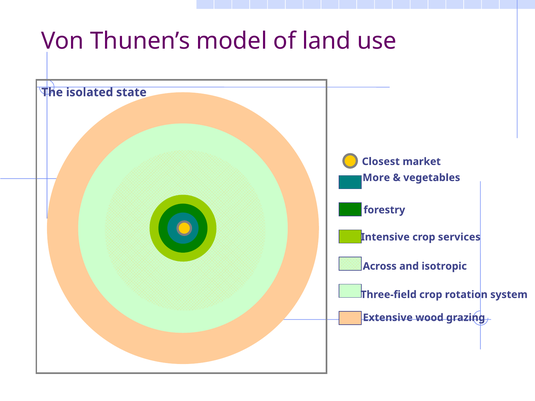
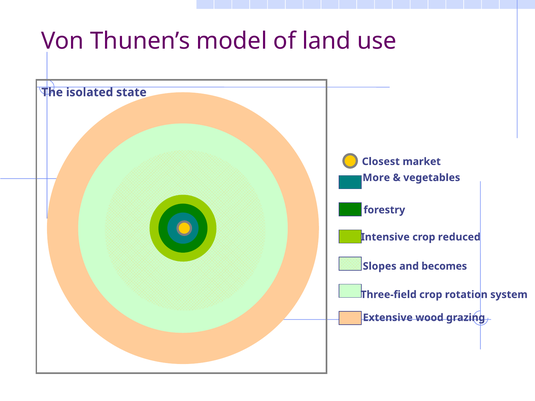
services: services -> reduced
Across: Across -> Slopes
isotropic: isotropic -> becomes
